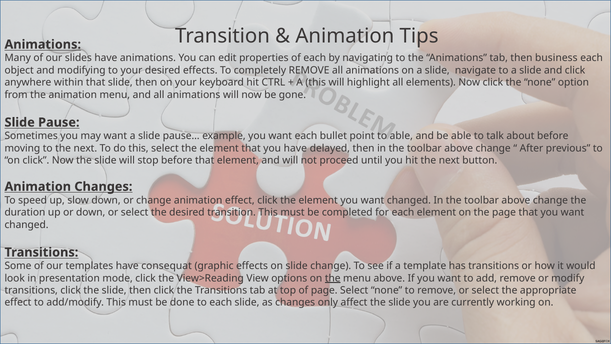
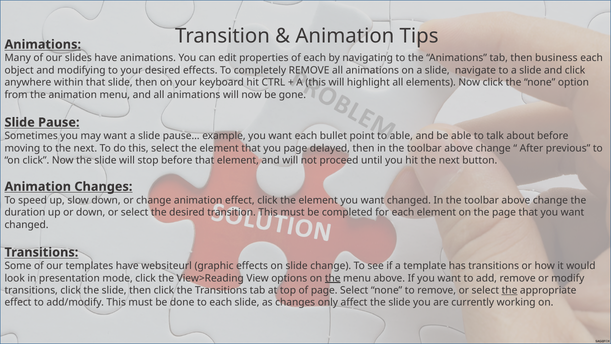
you have: have -> page
consequat: consequat -> websiteurl
the at (510, 290) underline: none -> present
